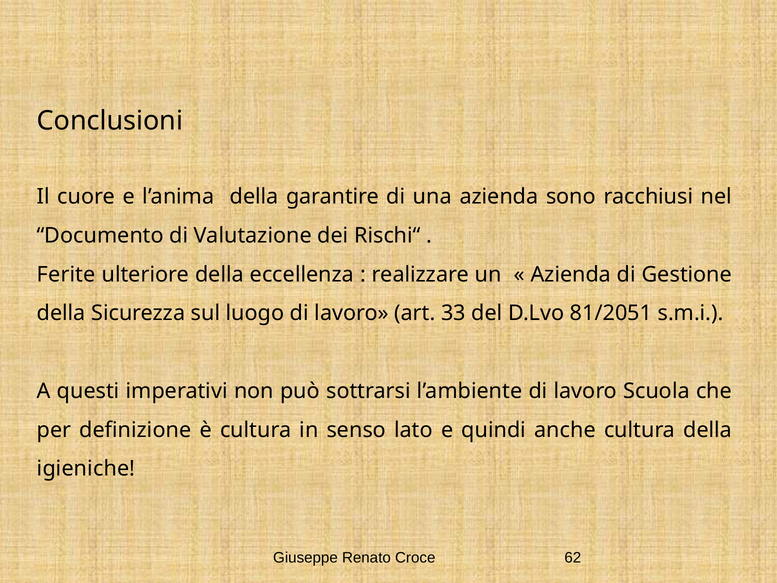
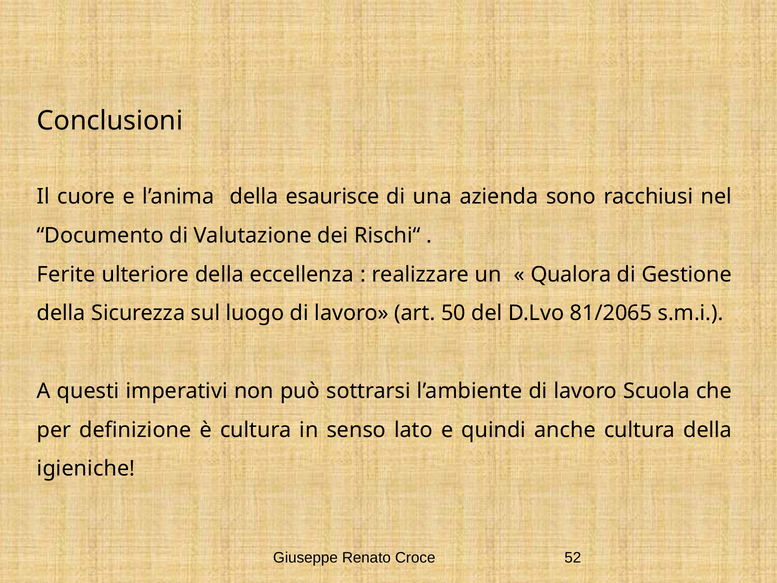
garantire: garantire -> esaurisce
Azienda at (571, 274): Azienda -> Qualora
33: 33 -> 50
81/2051: 81/2051 -> 81/2065
62: 62 -> 52
